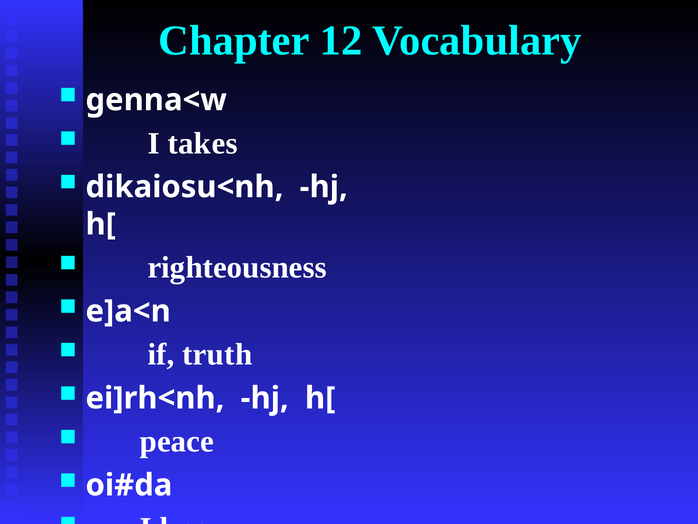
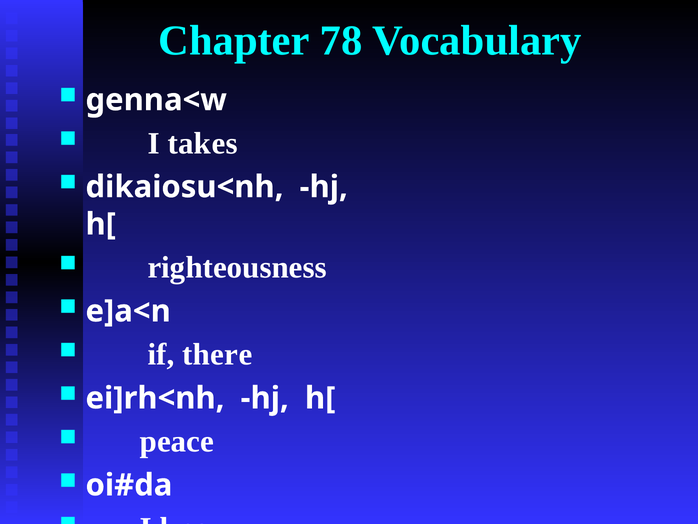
12: 12 -> 78
truth: truth -> there
